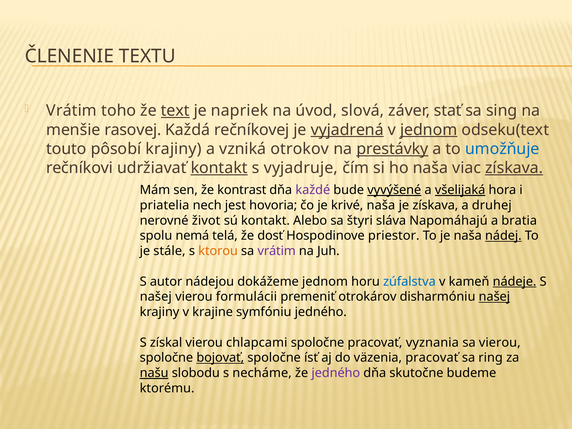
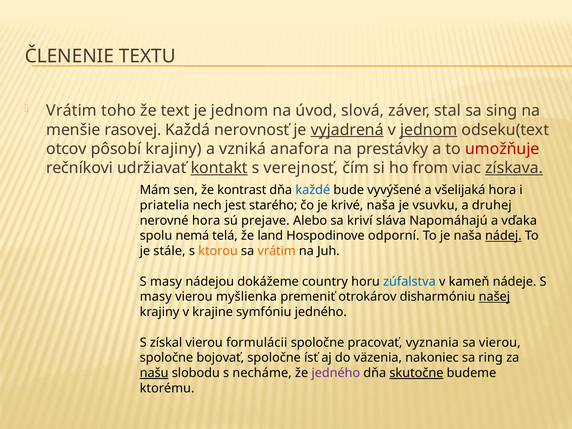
text underline: present -> none
je napriek: napriek -> jednom
stať: stať -> stal
rečníkovej: rečníkovej -> nerovnosť
touto: touto -> otcov
otrokov: otrokov -> anafora
prestávky underline: present -> none
umožňuje colour: blue -> red
vyjadruje: vyjadruje -> verejnosť
ho naša: naša -> from
každé colour: purple -> blue
vyvýšené underline: present -> none
všelijaká underline: present -> none
hovoria: hovoria -> starého
je získava: získava -> vsuvku
nerovné život: život -> hora
sú kontakt: kontakt -> prejave
štyri: štyri -> kriví
bratia: bratia -> vďaka
dosť: dosť -> land
priestor: priestor -> odporní
vrátim at (277, 251) colour: purple -> orange
autor at (166, 282): autor -> masy
dokážeme jednom: jednom -> country
nádeje underline: present -> none
našej at (156, 297): našej -> masy
formulácii: formulácii -> myšlienka
chlapcami: chlapcami -> formulácii
bojovať underline: present -> none
väzenia pracovať: pracovať -> nakoniec
skutočne underline: none -> present
